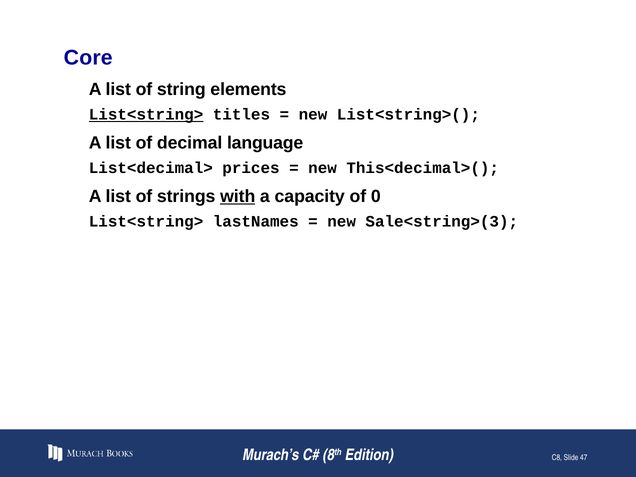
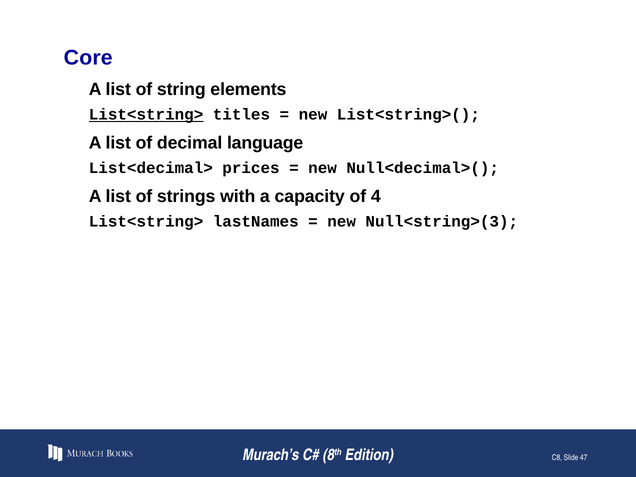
This<decimal>(: This<decimal>( -> Null<decimal>(
with underline: present -> none
0: 0 -> 4
Sale<string>(3: Sale<string>(3 -> Null<string>(3
